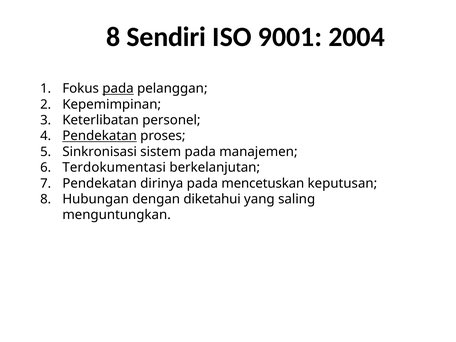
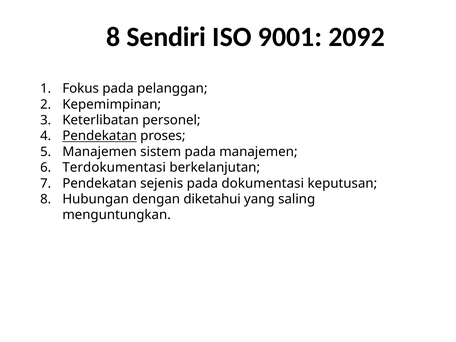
2004: 2004 -> 2092
pada at (118, 89) underline: present -> none
Sinkronisasi at (100, 152): Sinkronisasi -> Manajemen
dirinya: dirinya -> sejenis
mencetuskan: mencetuskan -> dokumentasi
